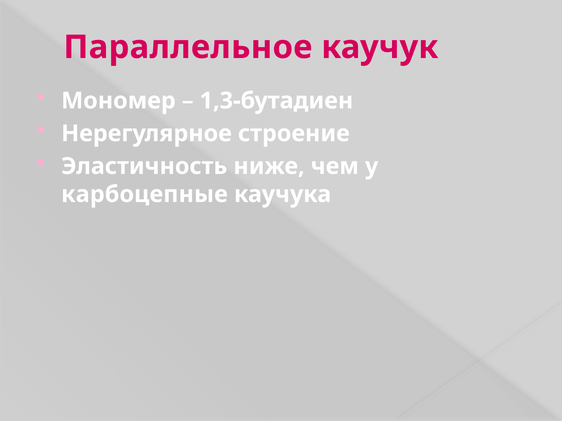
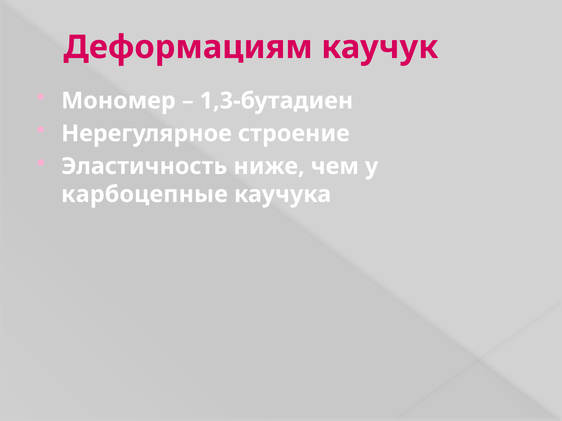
Параллельное: Параллельное -> Деформациям
